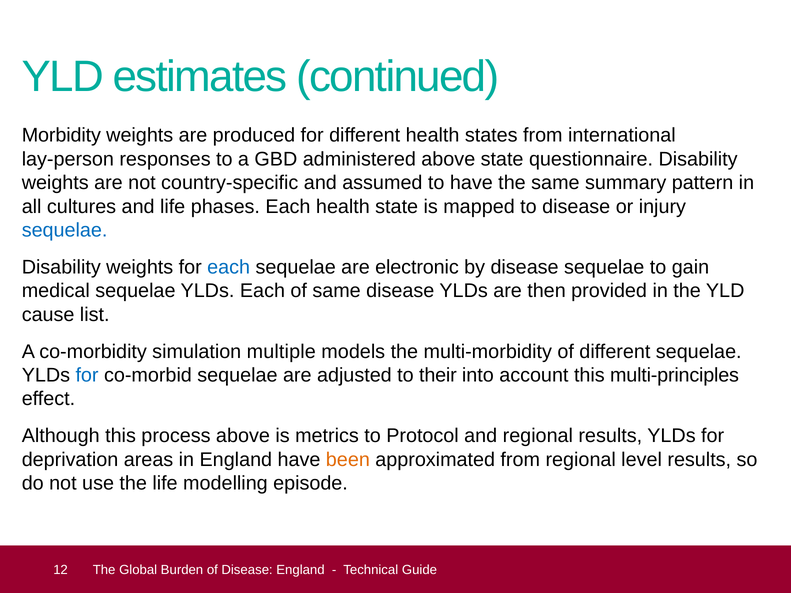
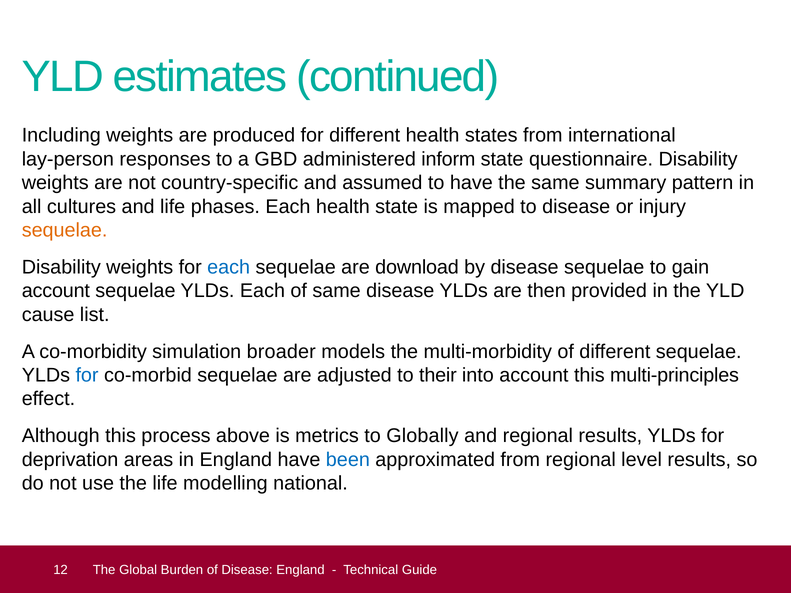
Morbidity: Morbidity -> Including
administered above: above -> inform
sequelae at (65, 230) colour: blue -> orange
electronic: electronic -> download
medical at (56, 291): medical -> account
multiple: multiple -> broader
Protocol: Protocol -> Globally
been colour: orange -> blue
episode: episode -> national
